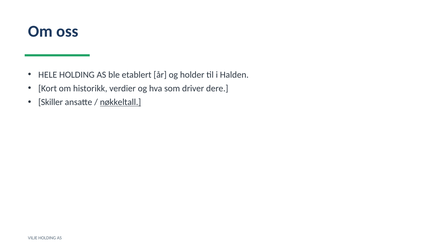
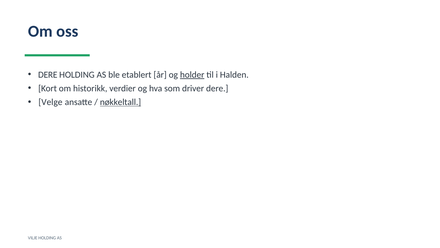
HELE at (48, 75): HELE -> DERE
holder underline: none -> present
Skiller: Skiller -> Velge
